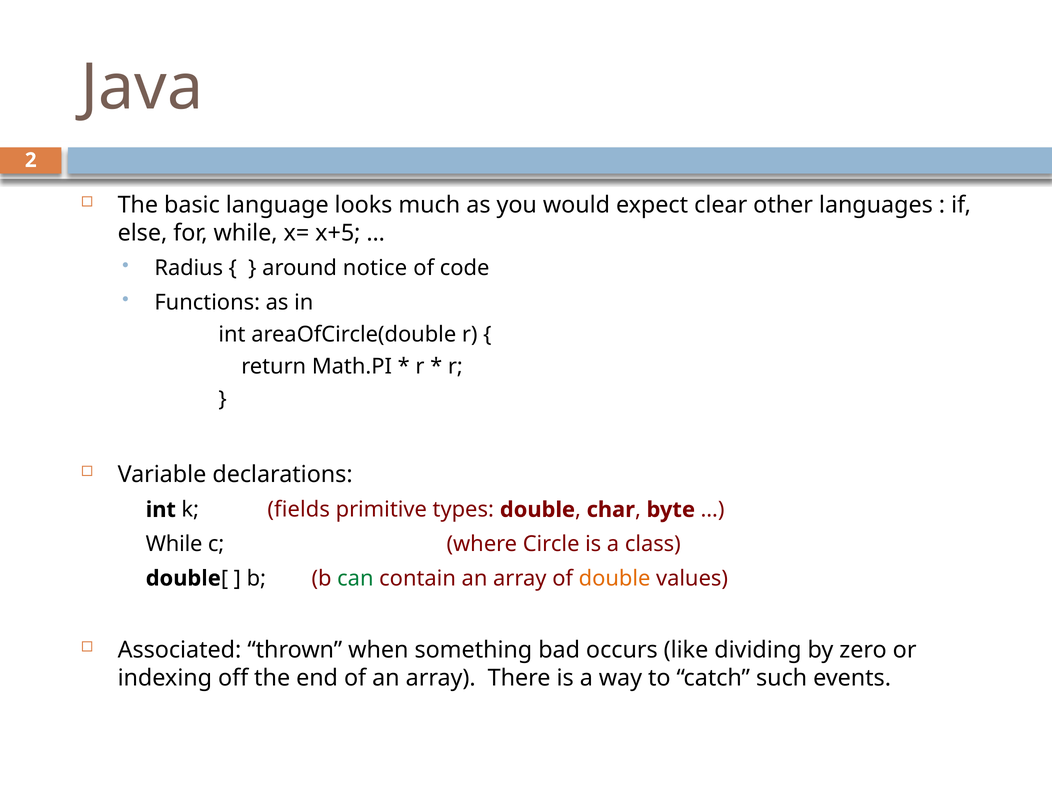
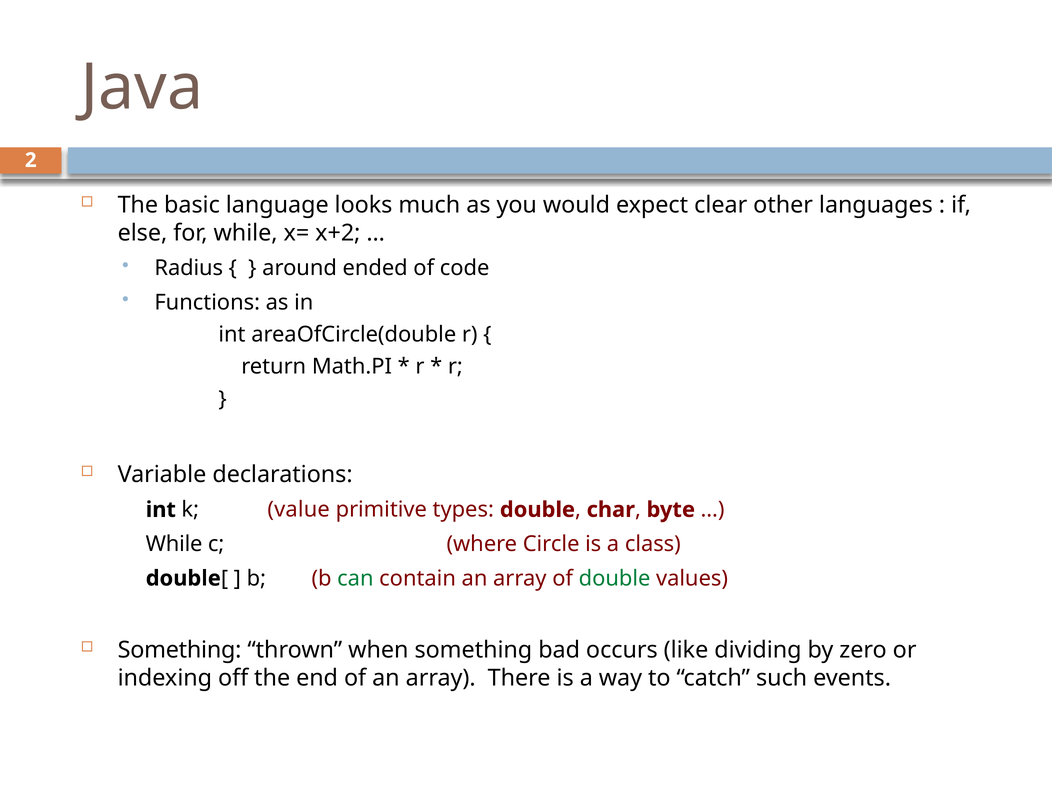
x+5: x+5 -> x+2
notice: notice -> ended
fields: fields -> value
double at (615, 578) colour: orange -> green
Associated at (179, 650): Associated -> Something
